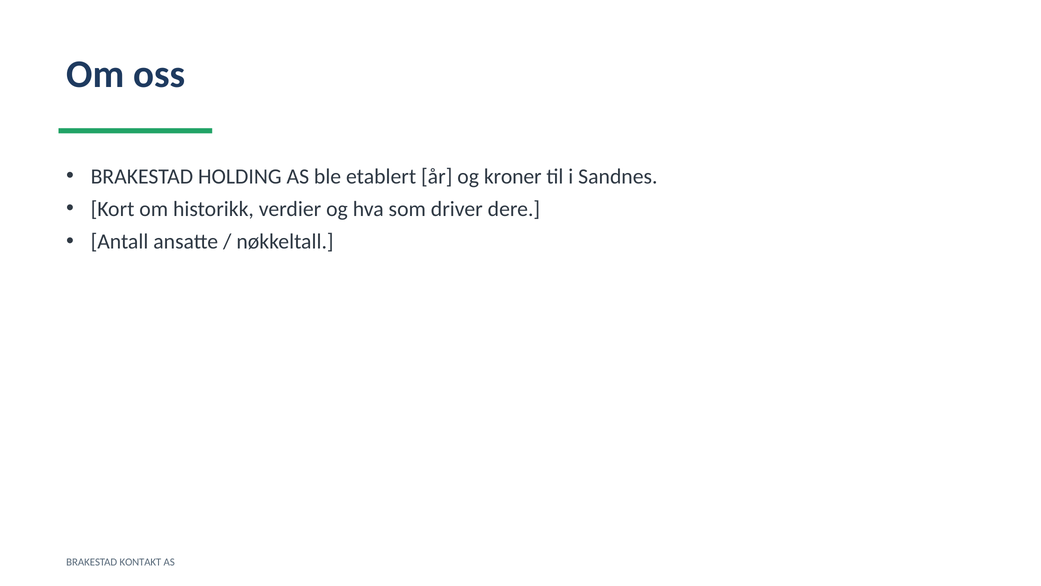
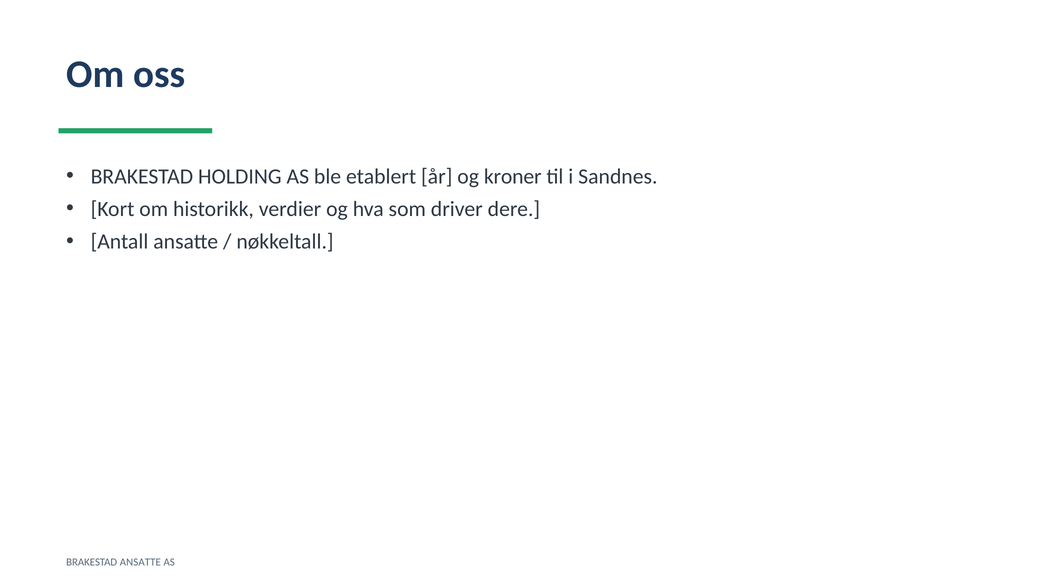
BRAKESTAD KONTAKT: KONTAKT -> ANSATTE
